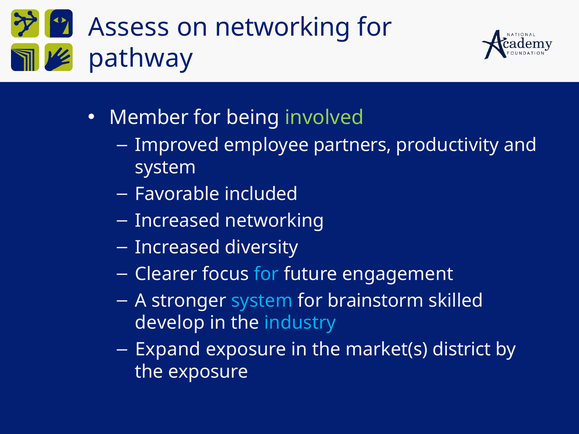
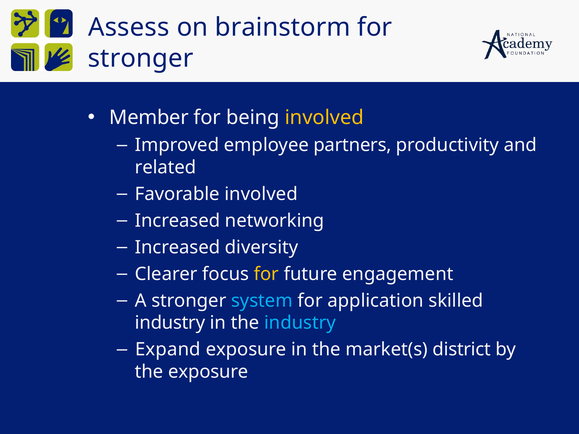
on networking: networking -> brainstorm
pathway at (141, 58): pathway -> stronger
involved at (324, 118) colour: light green -> yellow
system at (166, 167): system -> related
Favorable included: included -> involved
for at (266, 274) colour: light blue -> yellow
brainstorm: brainstorm -> application
develop at (170, 323): develop -> industry
